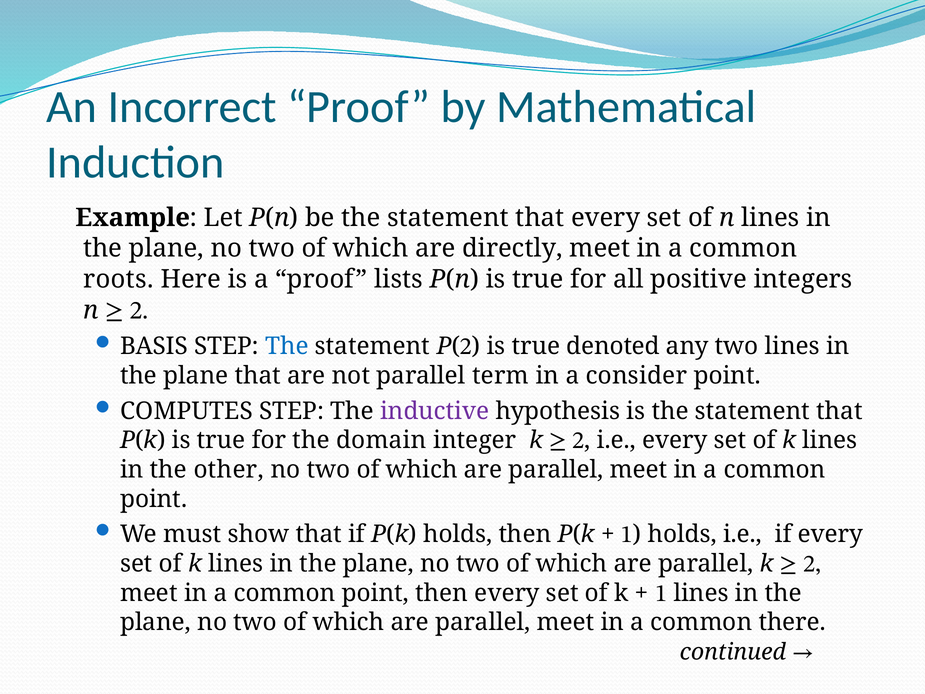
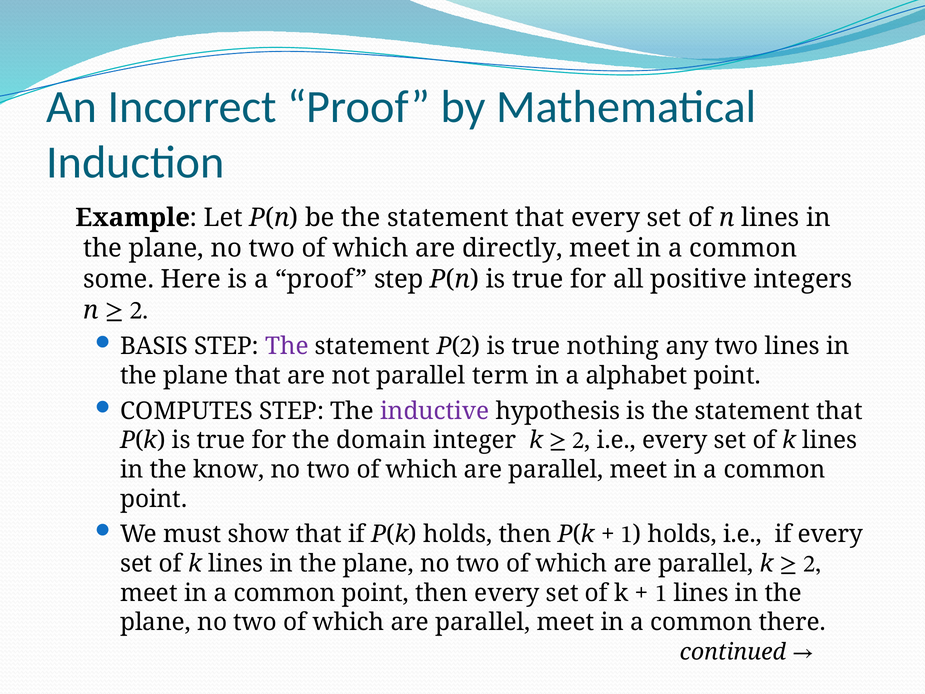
roots: roots -> some
proof lists: lists -> step
The at (287, 346) colour: blue -> purple
denoted: denoted -> nothing
consider: consider -> alphabet
other: other -> know
